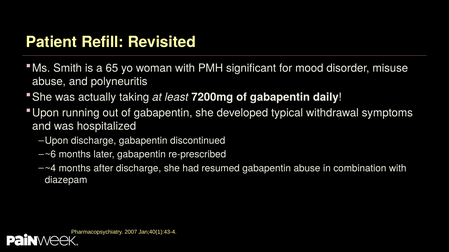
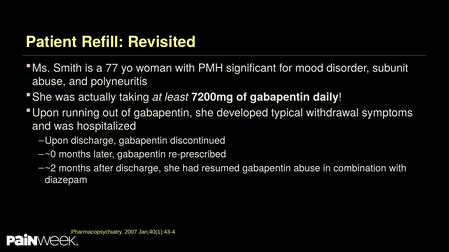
65: 65 -> 77
misuse: misuse -> subunit
~6: ~6 -> ~0
~4: ~4 -> ~2
